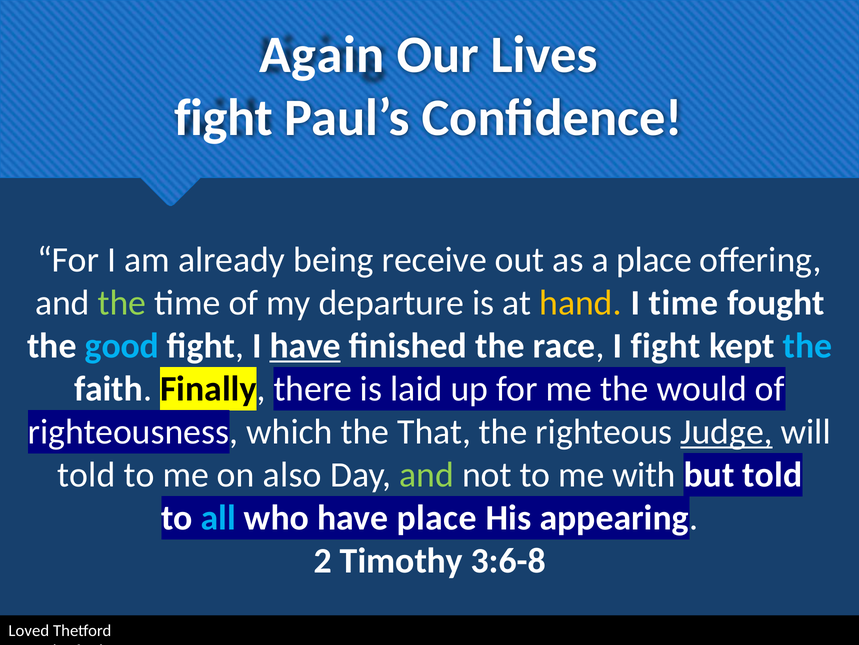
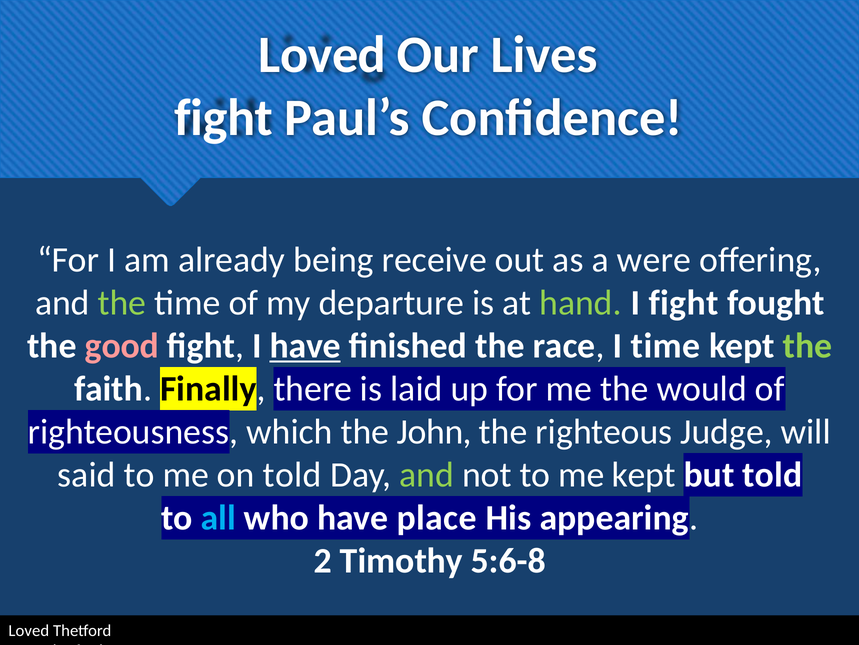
Again at (322, 55): Again -> Loved
a place: place -> were
hand colour: yellow -> light green
I time: time -> fight
good colour: light blue -> pink
I fight: fight -> time
the at (808, 346) colour: light blue -> light green
That: That -> John
Judge underline: present -> none
told at (86, 475): told -> said
on also: also -> told
me with: with -> kept
3:6-8: 3:6-8 -> 5:6-8
